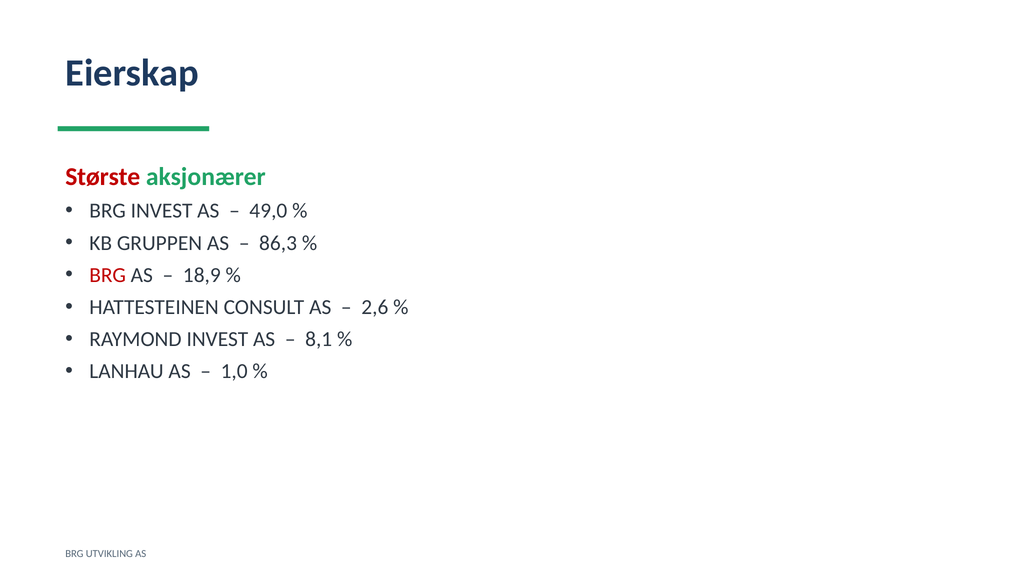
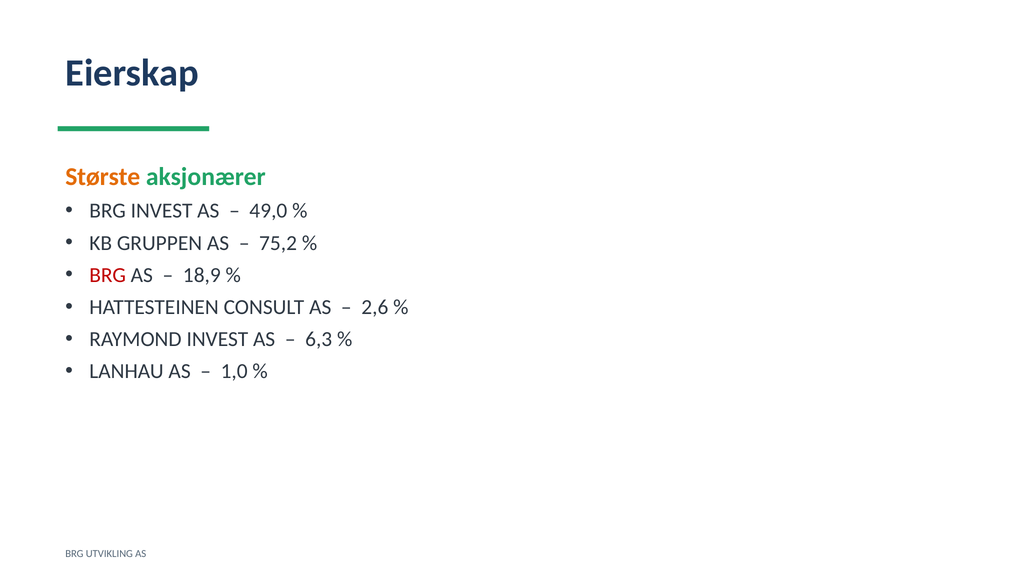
Største colour: red -> orange
86,3: 86,3 -> 75,2
8,1: 8,1 -> 6,3
